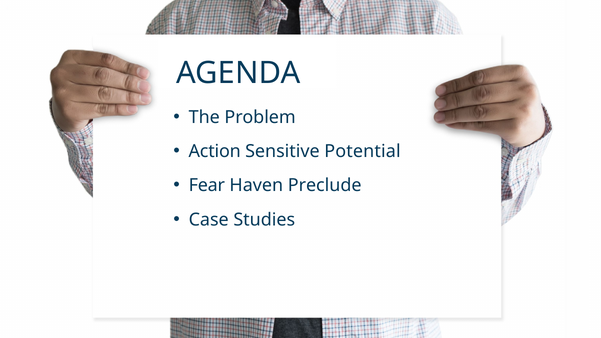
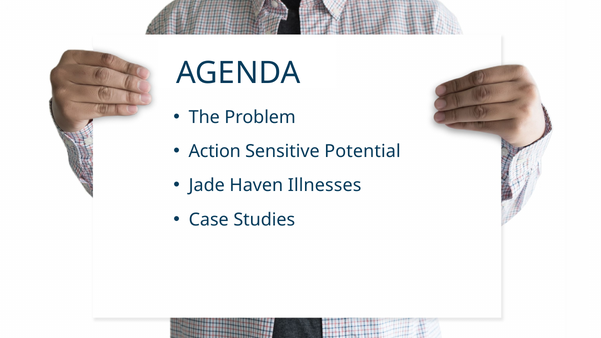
Fear: Fear -> Jade
Preclude: Preclude -> Illnesses
